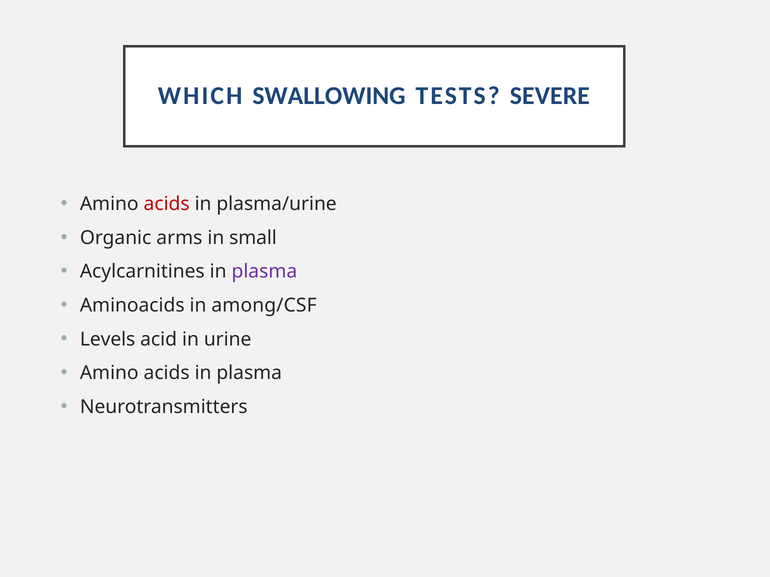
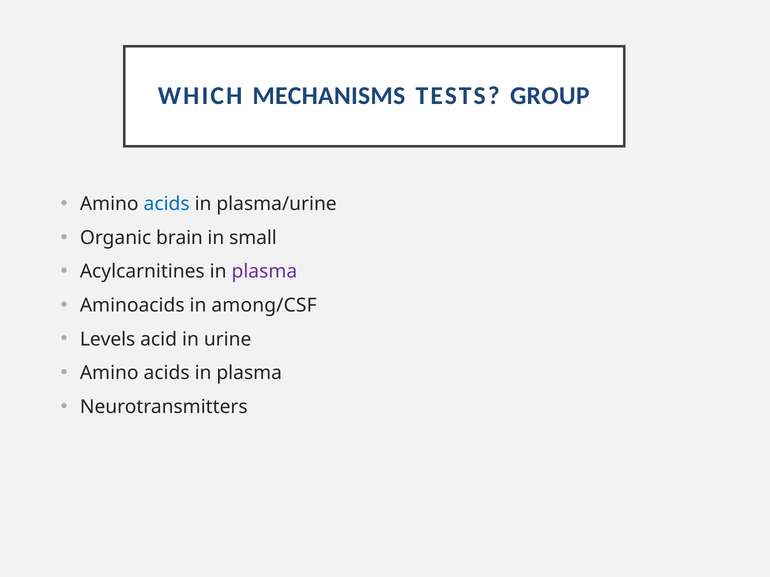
SWALLOWING: SWALLOWING -> MECHANISMS
SEVERE: SEVERE -> GROUP
acids at (167, 204) colour: red -> blue
arms: arms -> brain
